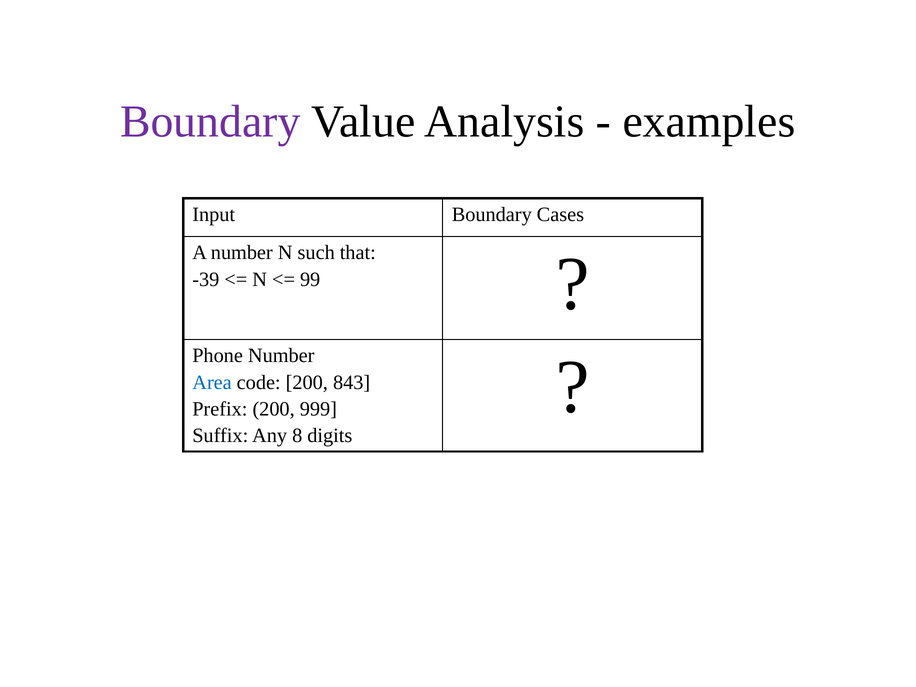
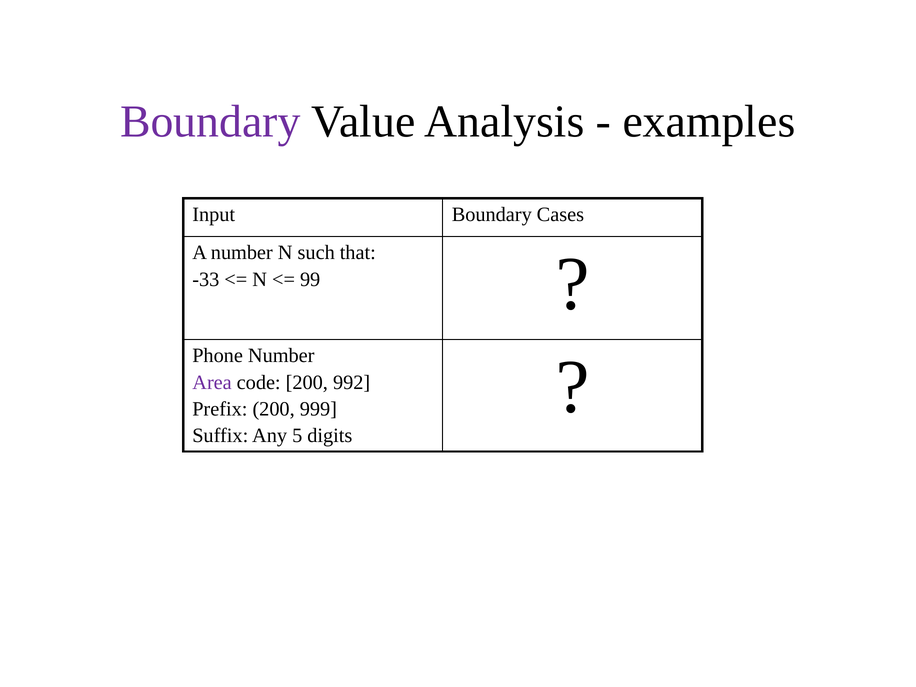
-39: -39 -> -33
Area colour: blue -> purple
843: 843 -> 992
8: 8 -> 5
